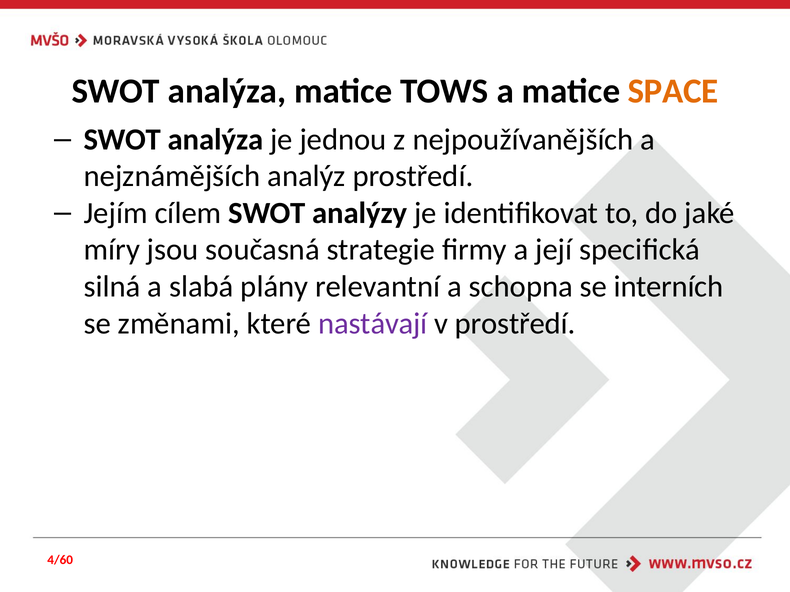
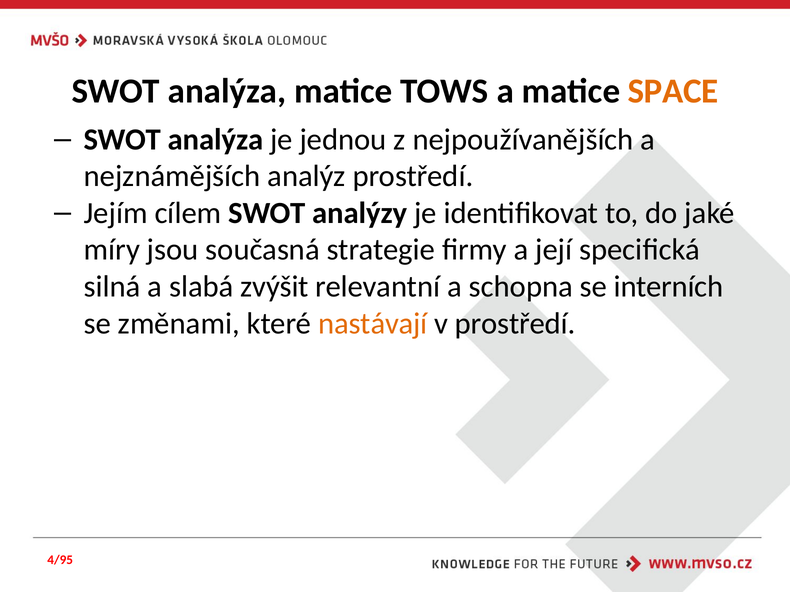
plány: plány -> zvýšit
nastávají colour: purple -> orange
4/60: 4/60 -> 4/95
